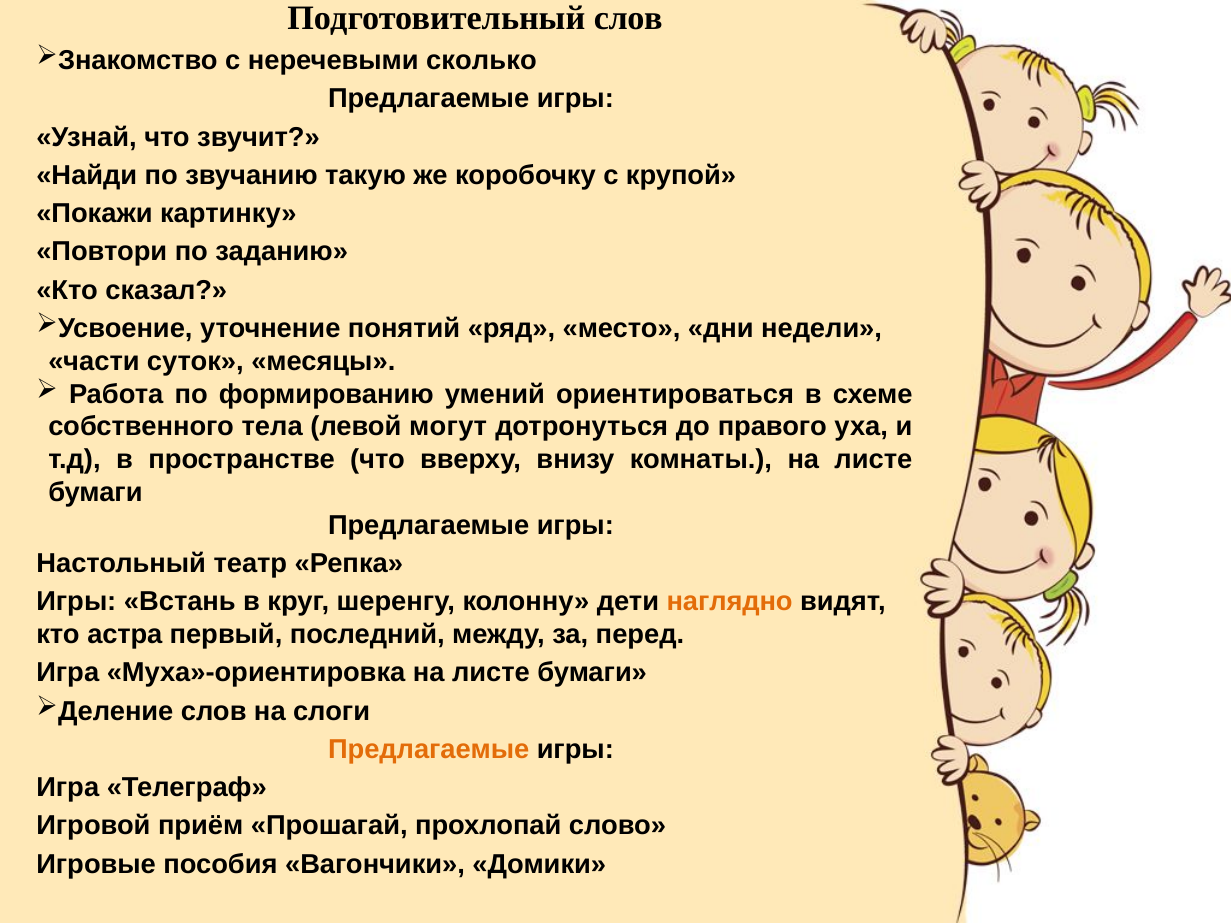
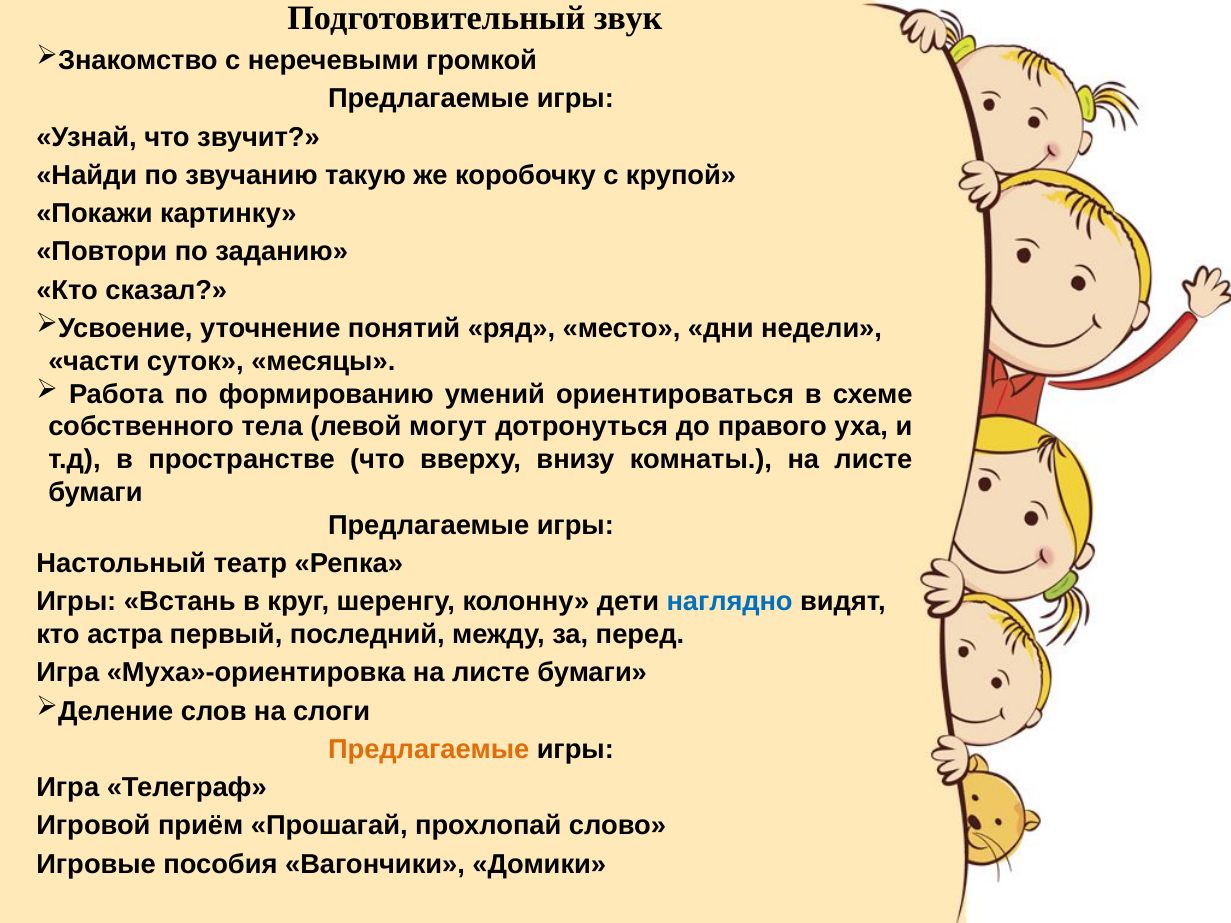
Подготовительный слов: слов -> звук
сколько: сколько -> громкой
наглядно colour: orange -> blue
